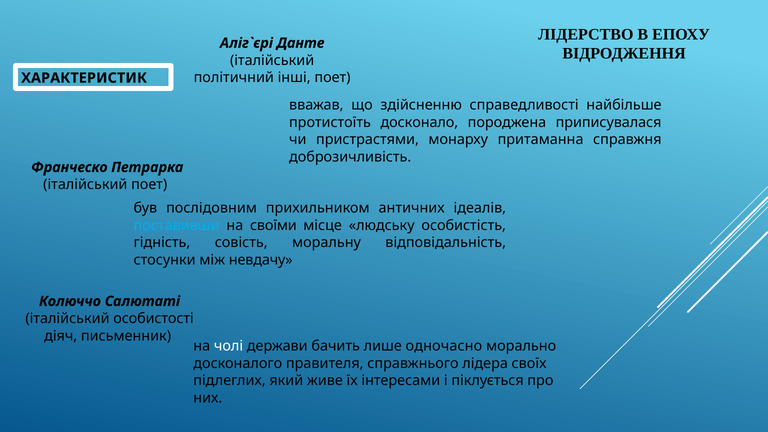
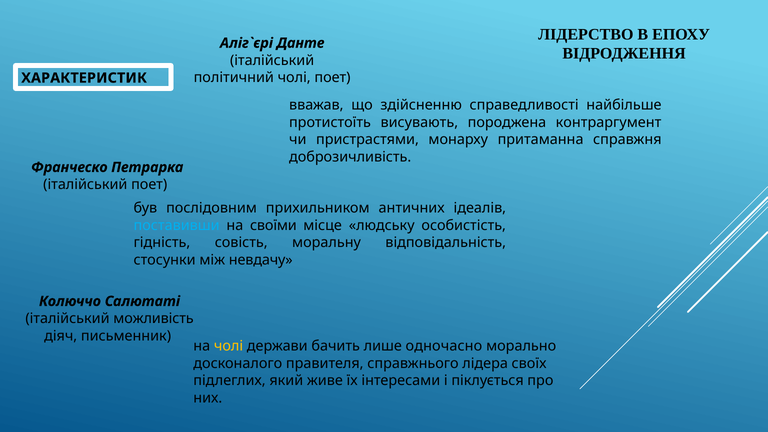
політичний інші: інші -> чолі
досконало: досконало -> висувають
приписувалася: приписувалася -> контраргумент
особистості: особистості -> можливість
чолі at (229, 346) colour: white -> yellow
